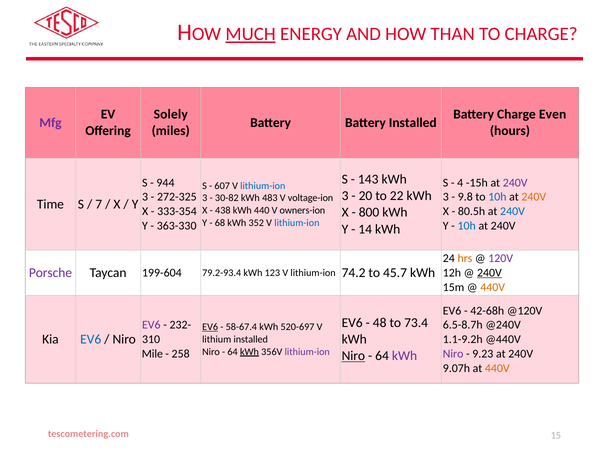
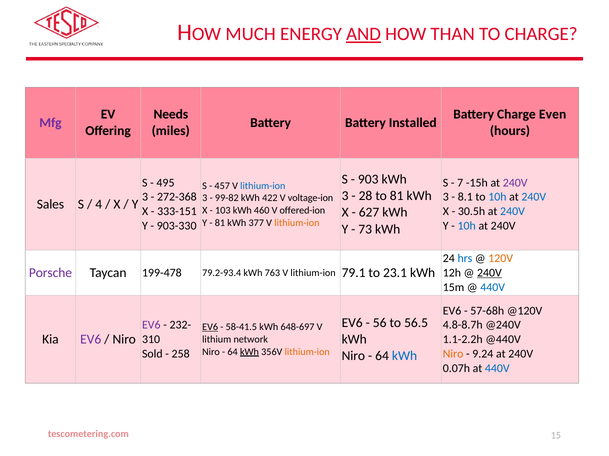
MUCH underline: present -> none
AND underline: none -> present
Solely: Solely -> Needs
143: 143 -> 903
944: 944 -> 495
4: 4 -> 7
607: 607 -> 457
20: 20 -> 28
to 22: 22 -> 81
272-325: 272-325 -> 272-368
9.8: 9.8 -> 8.1
240V at (534, 197) colour: orange -> blue
30-82: 30-82 -> 99-82
483: 483 -> 422
Time: Time -> Sales
7: 7 -> 4
438: 438 -> 103
440: 440 -> 460
owners-ion: owners-ion -> offered-ion
333-354: 333-354 -> 333-151
80.5h: 80.5h -> 30.5h
800: 800 -> 627
68 at (220, 223): 68 -> 81
352: 352 -> 377
lithium-ion at (297, 223) colour: blue -> orange
363-330: 363-330 -> 903-330
14: 14 -> 73
hrs colour: orange -> blue
120V colour: purple -> orange
199-604: 199-604 -> 199-478
123: 123 -> 763
74.2: 74.2 -> 79.1
45.7: 45.7 -> 23.1
440V at (493, 288) colour: orange -> blue
42-68h: 42-68h -> 57-68h
48: 48 -> 56
73.4: 73.4 -> 56.5
6.5-8.7h: 6.5-8.7h -> 4.8-8.7h
58-67.4: 58-67.4 -> 58-41.5
520-697: 520-697 -> 648-697
EV6 at (91, 340) colour: blue -> purple
1.1-9.2h: 1.1-9.2h -> 1.1-2.2h
lithium installed: installed -> network
lithium-ion at (307, 352) colour: purple -> orange
Mile: Mile -> Sold
Niro at (453, 354) colour: purple -> orange
9.23: 9.23 -> 9.24
Niro at (353, 357) underline: present -> none
kWh at (405, 357) colour: purple -> blue
9.07h: 9.07h -> 0.07h
440V at (497, 369) colour: orange -> blue
